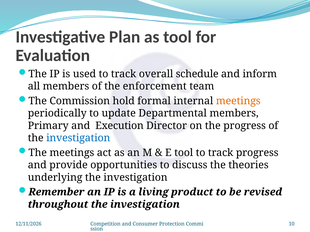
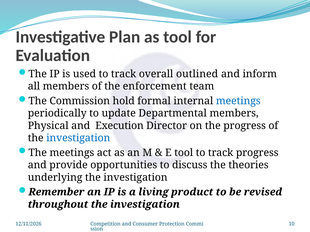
schedule: schedule -> outlined
meetings at (238, 101) colour: orange -> blue
Primary: Primary -> Physical
